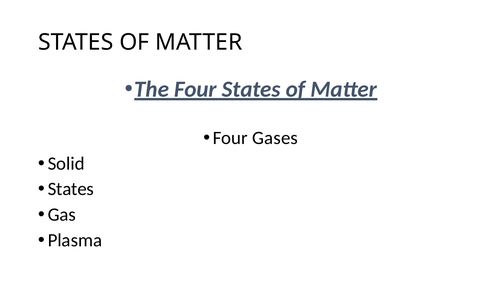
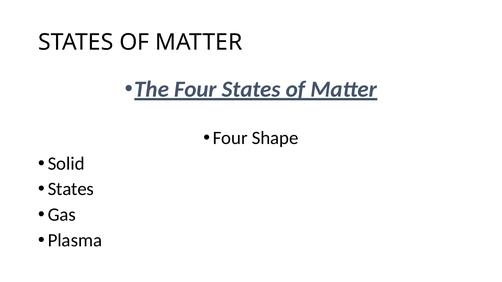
Gases: Gases -> Shape
